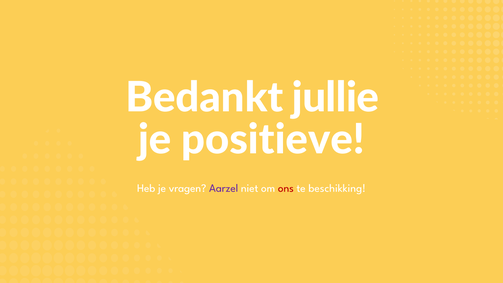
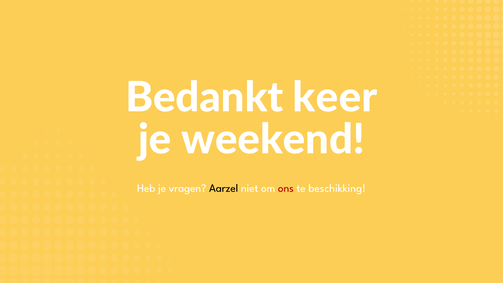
jullie: jullie -> keer
positieve: positieve -> weekend
Aarzel colour: purple -> black
